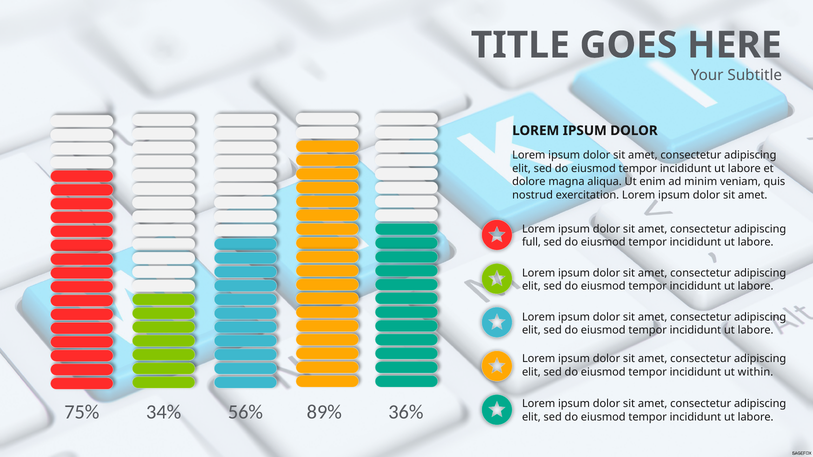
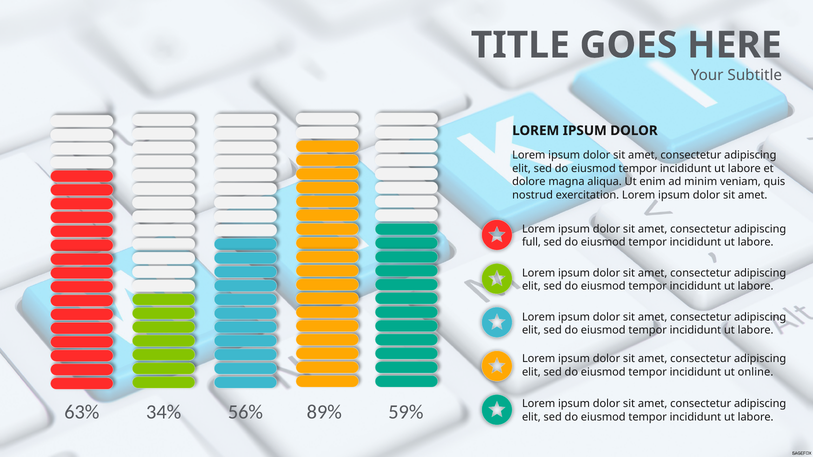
within: within -> online
75%: 75% -> 63%
36%: 36% -> 59%
